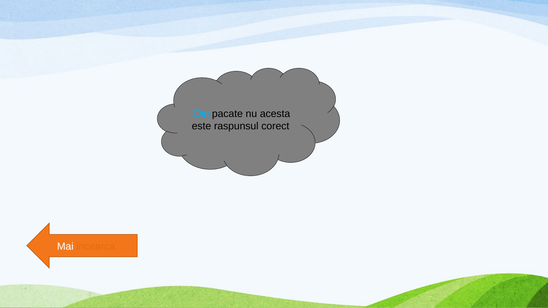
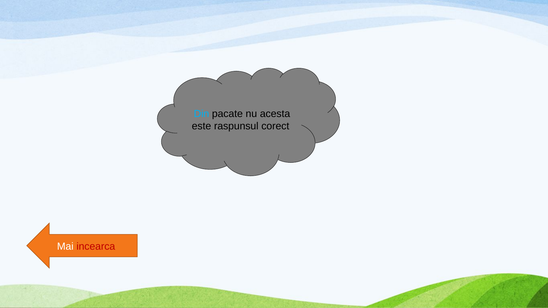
incearca colour: orange -> red
